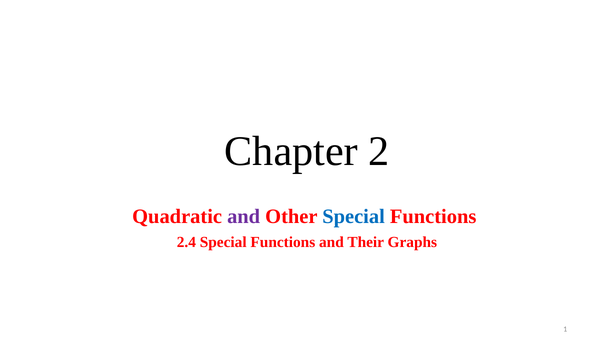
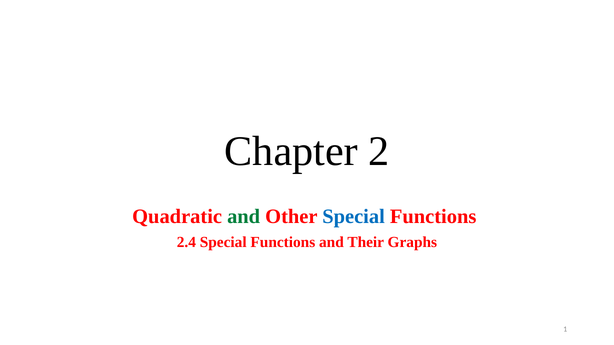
and at (244, 217) colour: purple -> green
